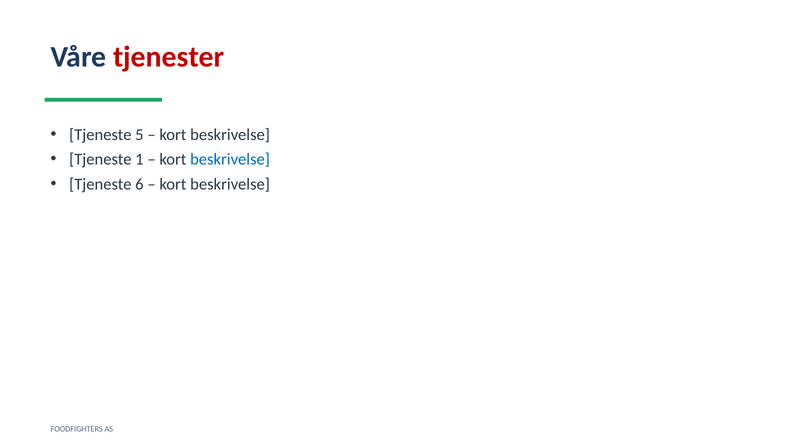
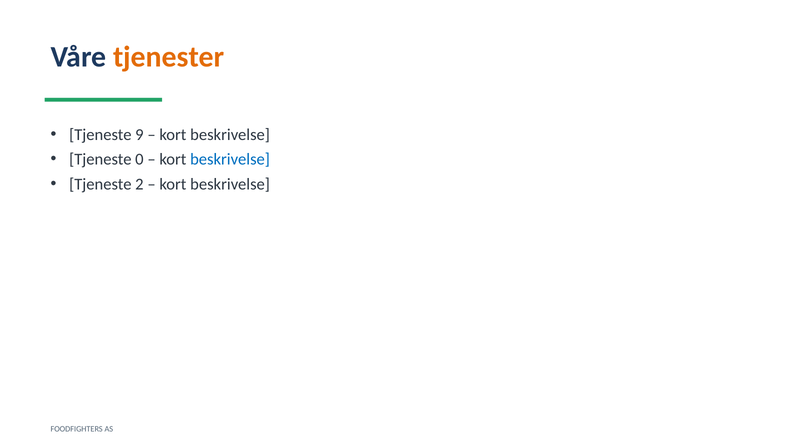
tjenester colour: red -> orange
5: 5 -> 9
1: 1 -> 0
6: 6 -> 2
